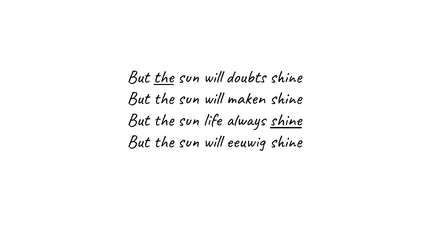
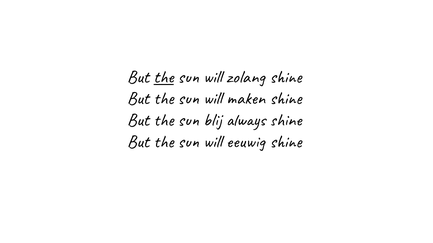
doubts: doubts -> zolang
life: life -> blij
shine at (286, 120) underline: present -> none
